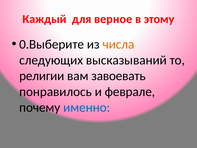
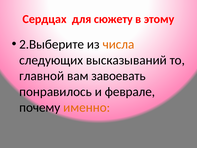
Каждый: Каждый -> Сердцах
верное: верное -> сюжету
0.Выберите: 0.Выберите -> 2.Выберите
религии: религии -> главной
именно colour: blue -> orange
